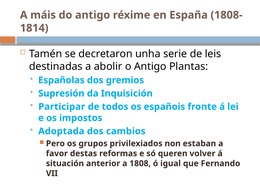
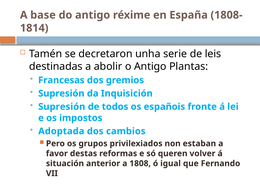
máis: máis -> base
Españolas: Españolas -> Francesas
Participar at (62, 107): Participar -> Supresión
